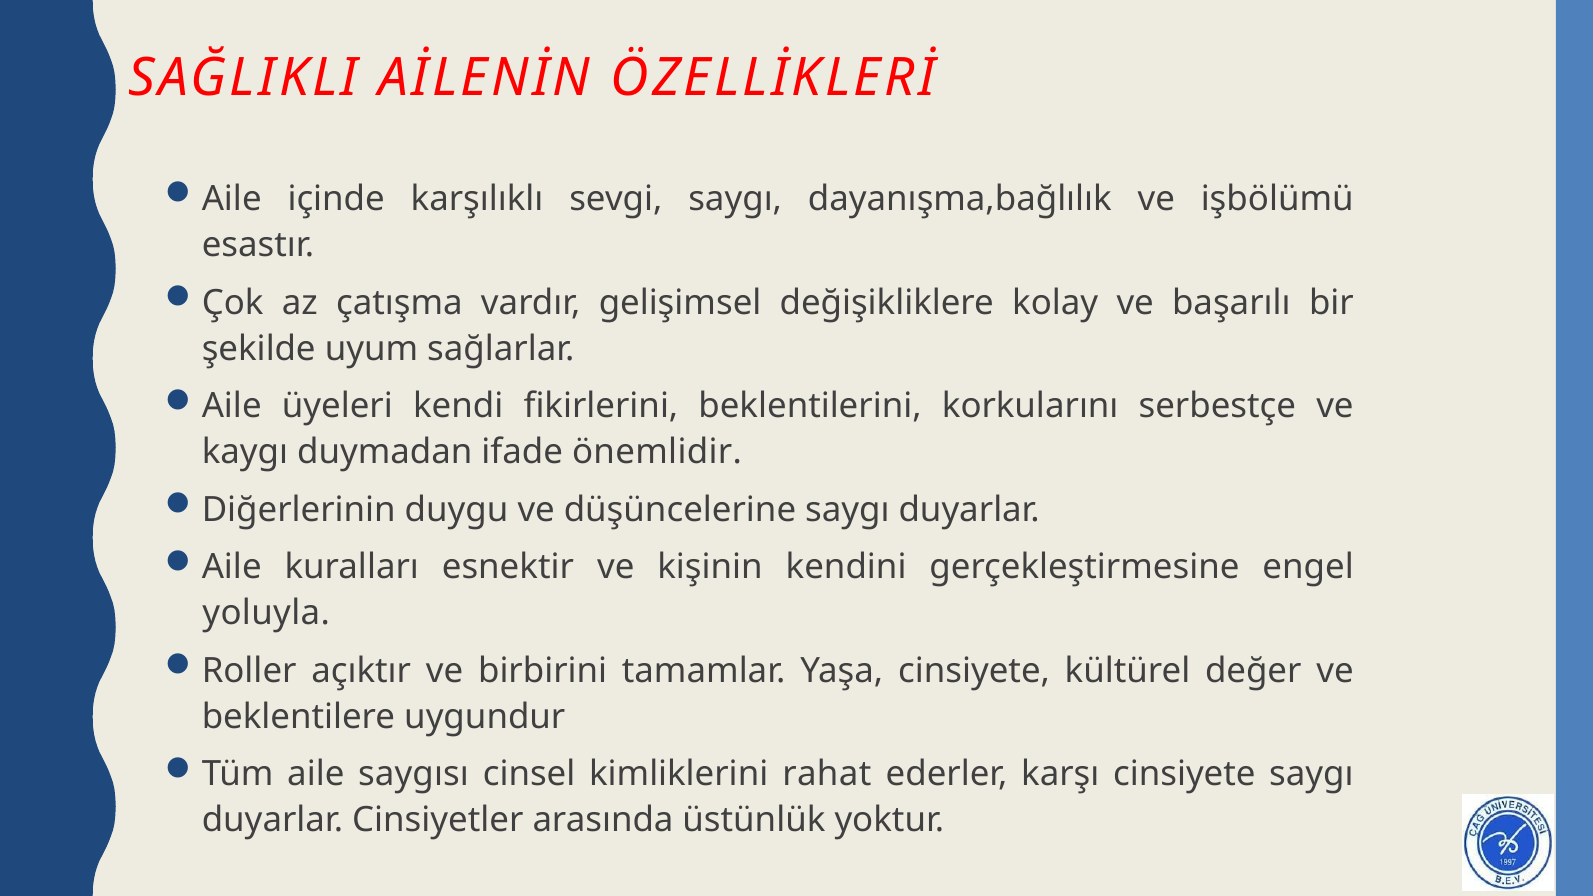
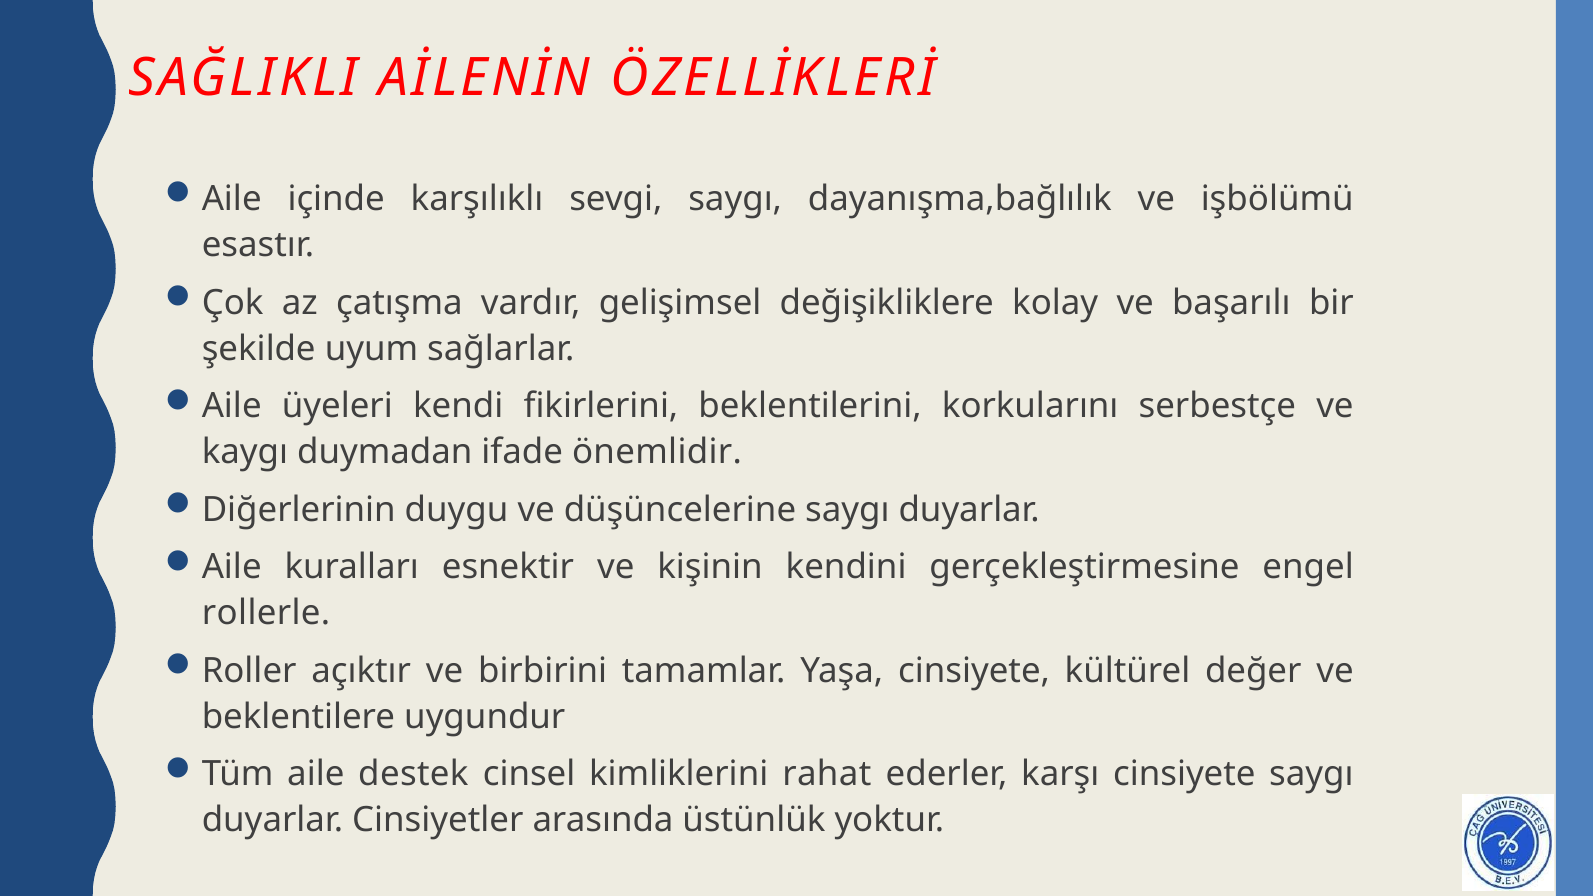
yoluyla: yoluyla -> rollerle
saygısı: saygısı -> destek
